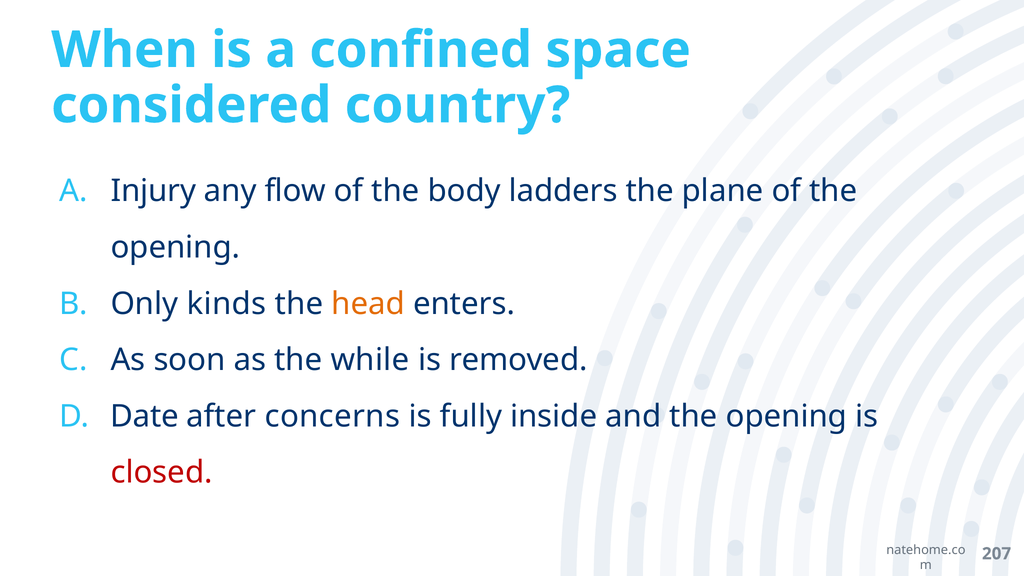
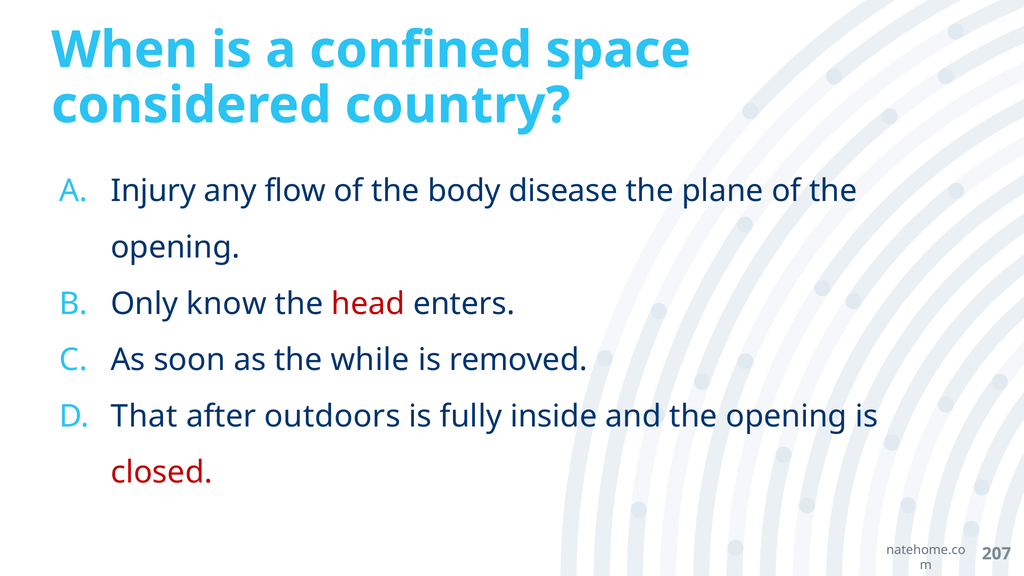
ladders: ladders -> disease
kinds: kinds -> know
head colour: orange -> red
Date: Date -> That
concerns: concerns -> outdoors
